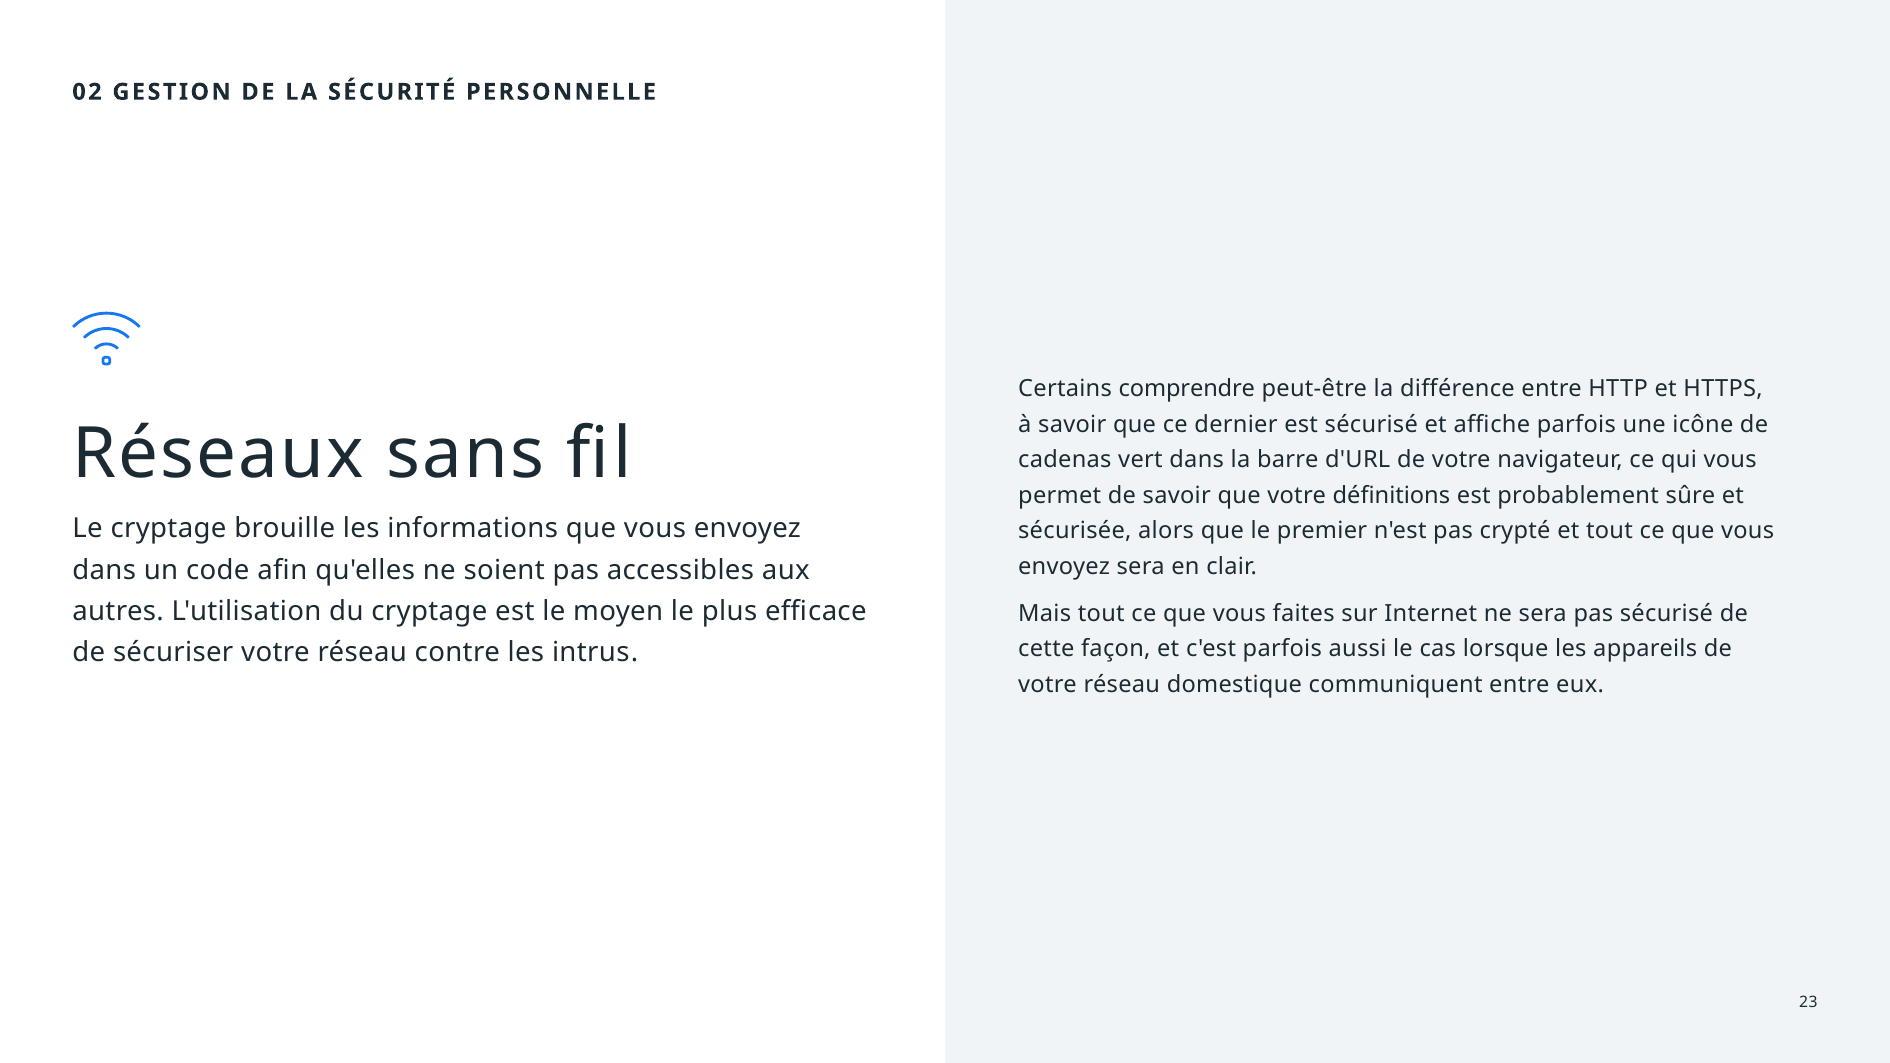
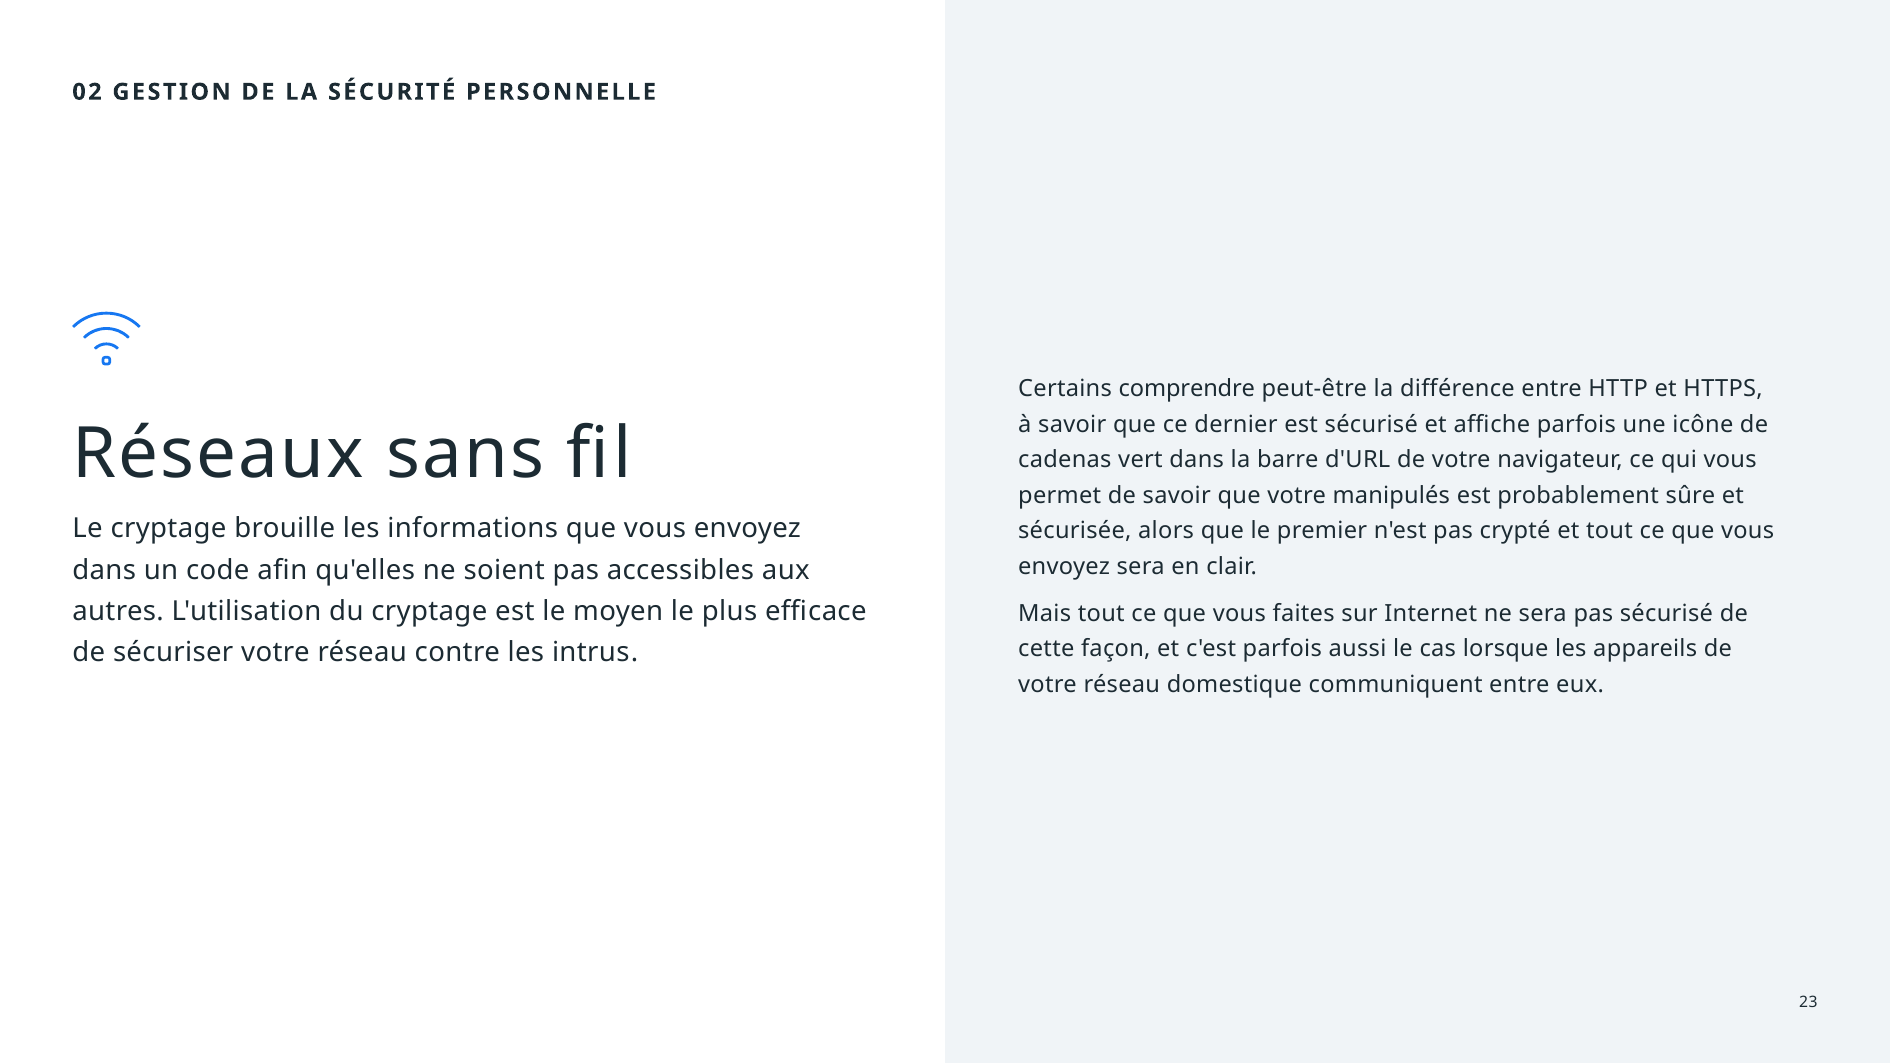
définitions: définitions -> manipulés
